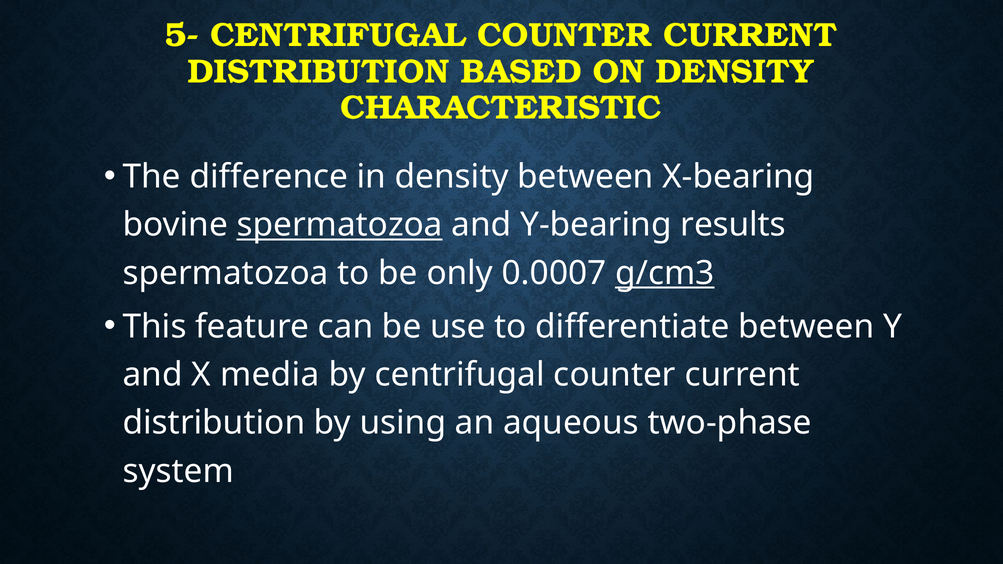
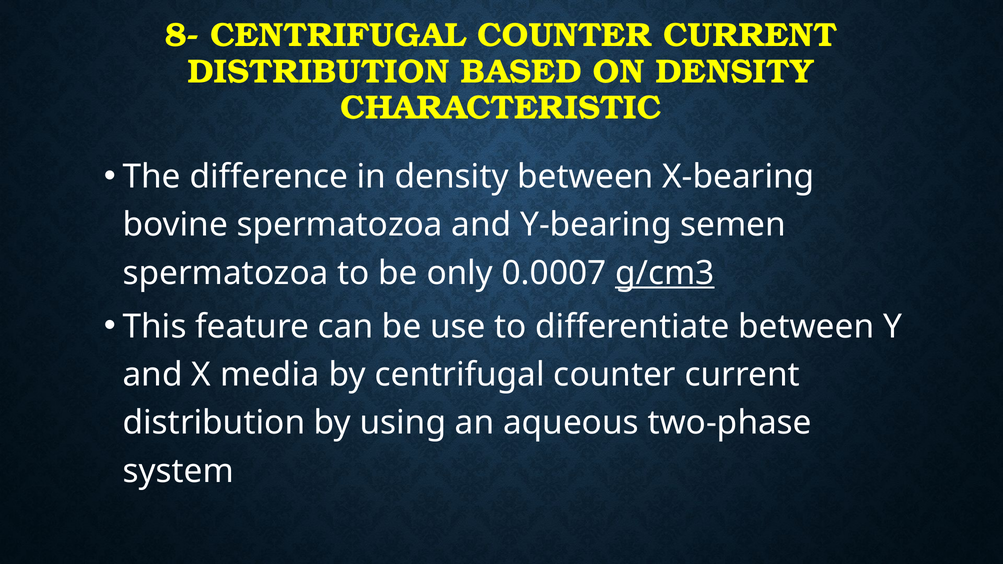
5-: 5- -> 8-
spermatozoa at (340, 225) underline: present -> none
results: results -> semen
